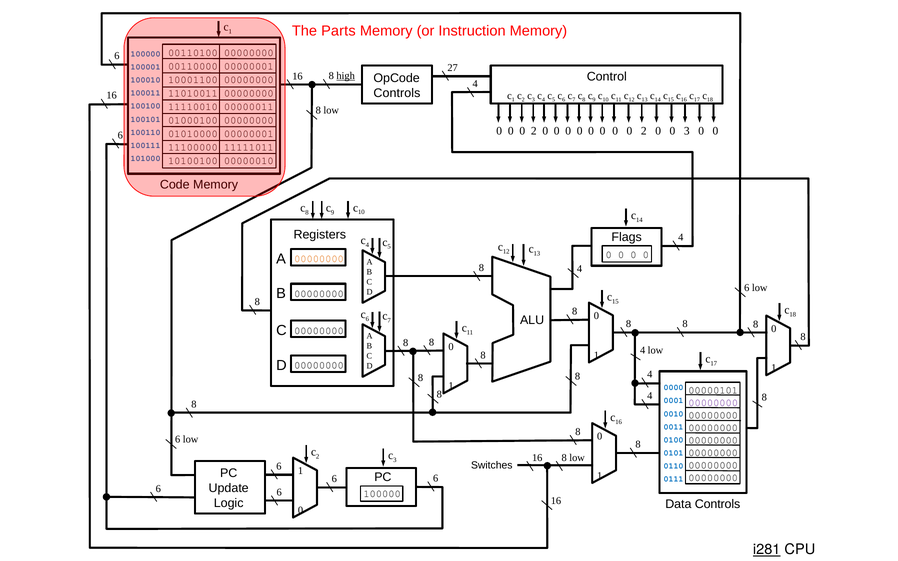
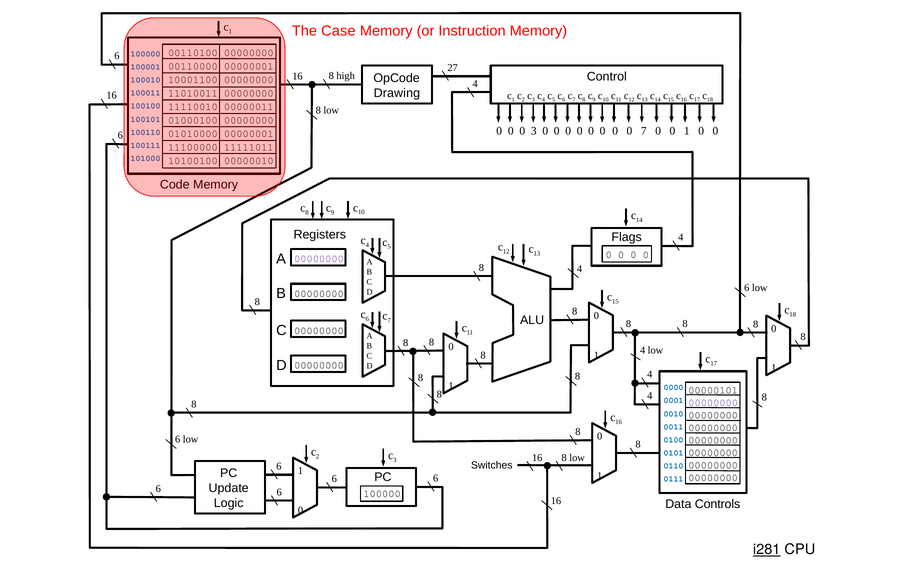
Parts: Parts -> Case
high underline: present -> none
Controls at (397, 93): Controls -> Drawing
2 at (534, 131): 2 -> 3
2 at (644, 131): 2 -> 7
0 0 3: 3 -> 1
00000000 at (319, 259) colour: orange -> purple
